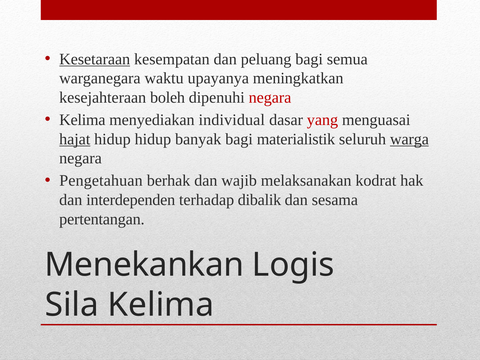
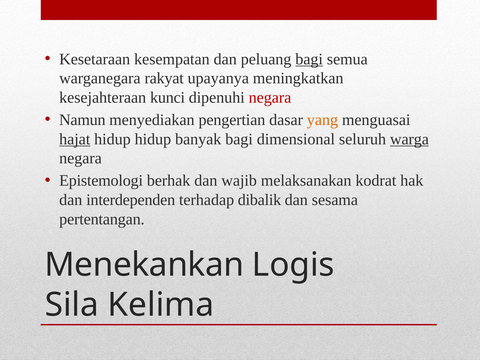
Kesetaraan underline: present -> none
bagi at (309, 59) underline: none -> present
waktu: waktu -> rakyat
boleh: boleh -> kunci
Kelima at (82, 120): Kelima -> Namun
individual: individual -> pengertian
yang colour: red -> orange
materialistik: materialistik -> dimensional
Pengetahuan: Pengetahuan -> Epistemologi
